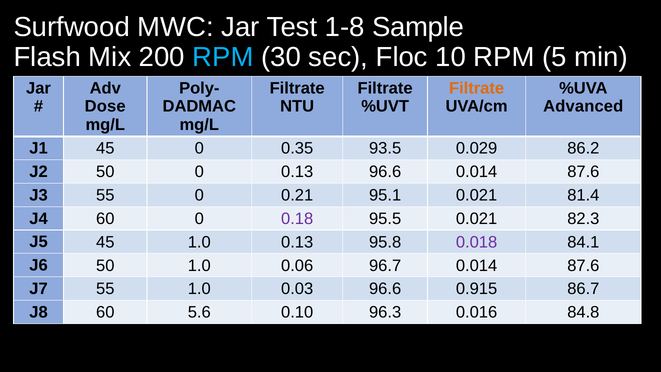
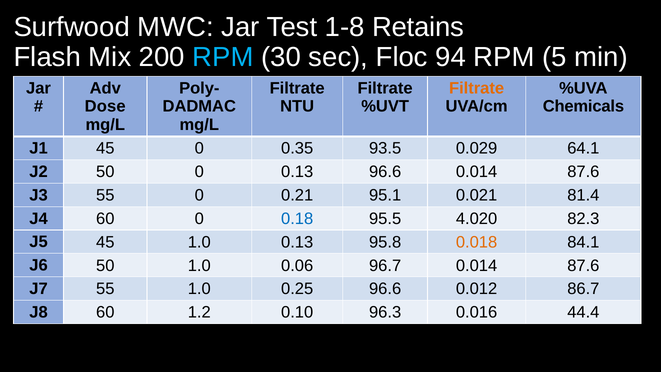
Sample: Sample -> Retains
10: 10 -> 94
Advanced: Advanced -> Chemicals
86.2: 86.2 -> 64.1
0.18 colour: purple -> blue
95.5 0.021: 0.021 -> 4.020
0.018 colour: purple -> orange
0.03: 0.03 -> 0.25
0.915: 0.915 -> 0.012
5.6: 5.6 -> 1.2
84.8: 84.8 -> 44.4
